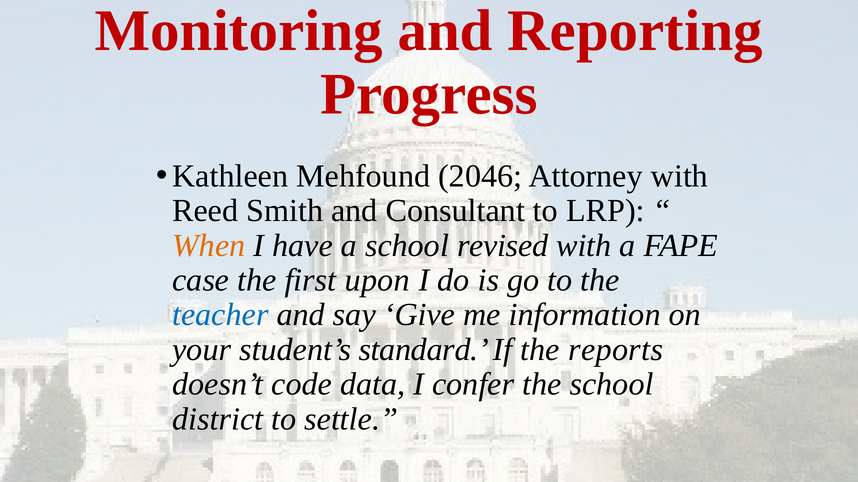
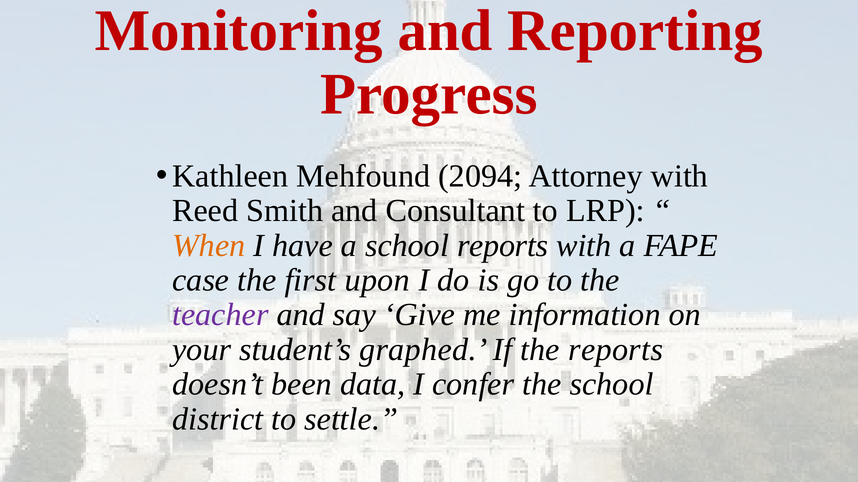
2046: 2046 -> 2094
school revised: revised -> reports
teacher colour: blue -> purple
standard: standard -> graphed
code: code -> been
